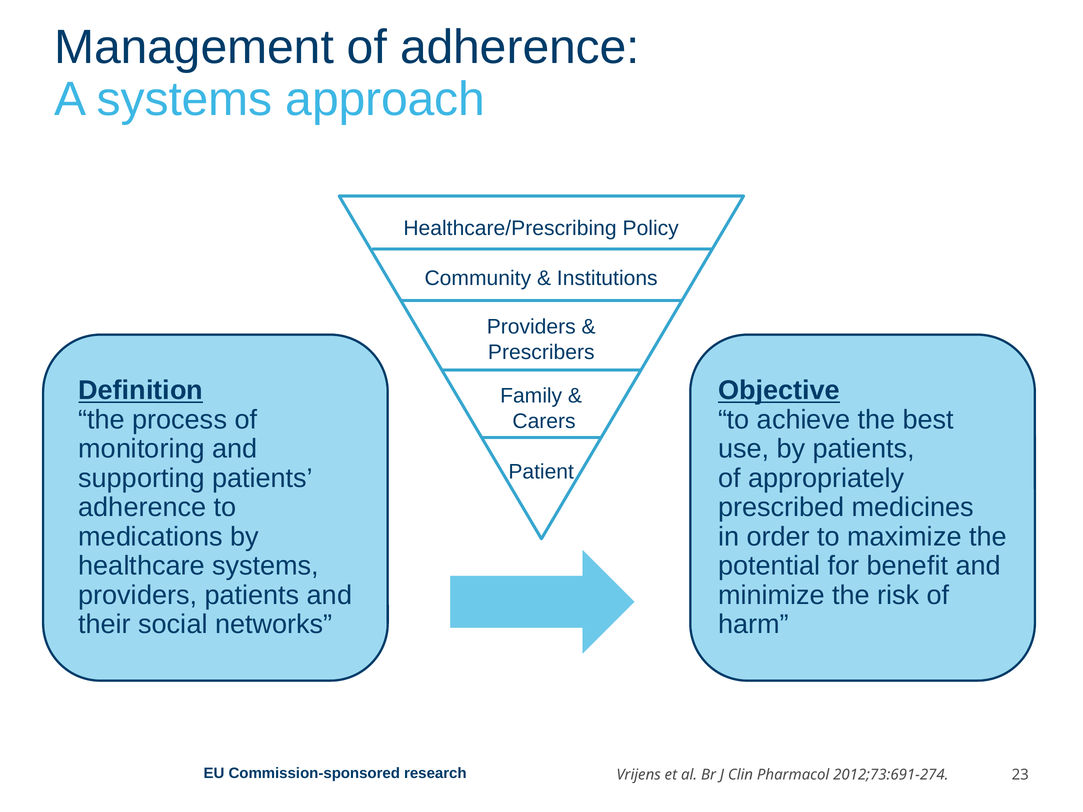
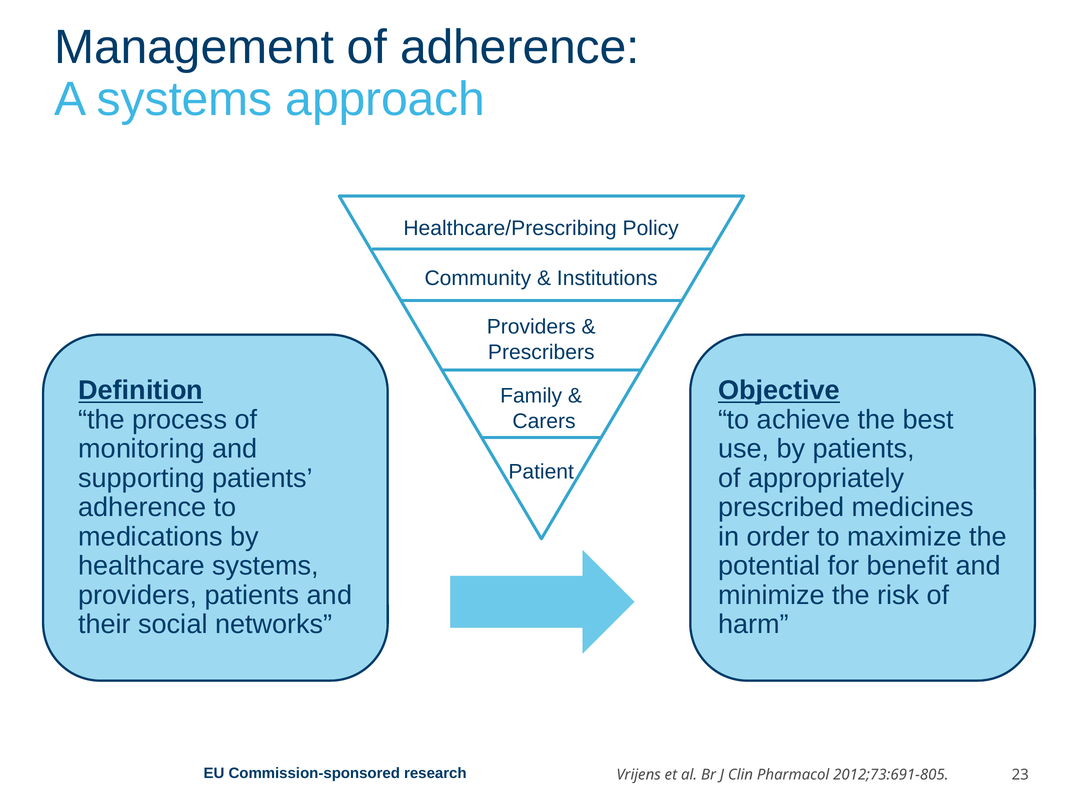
2012;73:691-274: 2012;73:691-274 -> 2012;73:691-805
